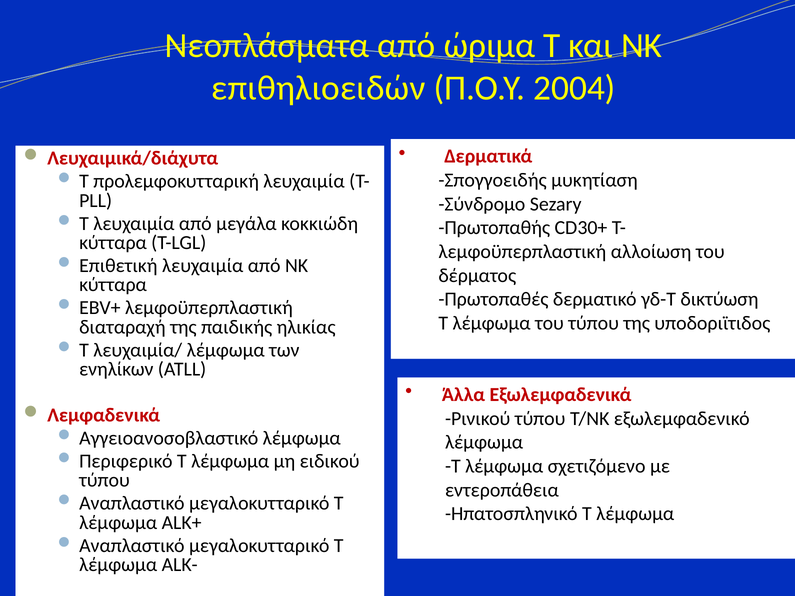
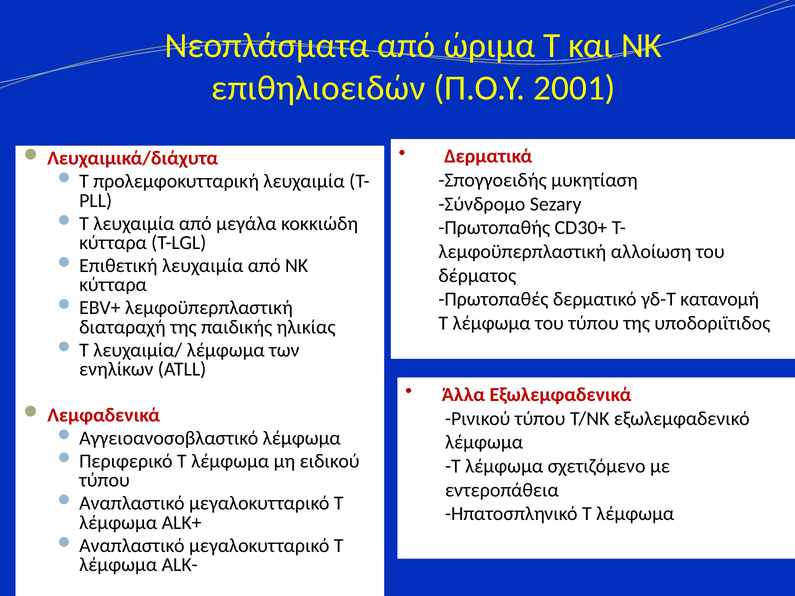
2004: 2004 -> 2001
δικτύωση: δικτύωση -> κατανομή
